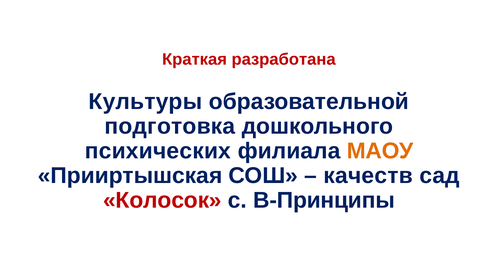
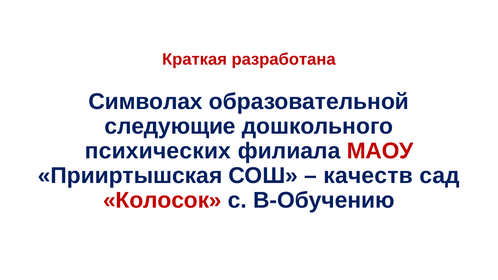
Культуры: Культуры -> Символах
подготовка: подготовка -> следующие
МАОУ colour: orange -> red
В-Принципы: В-Принципы -> В-Обучению
